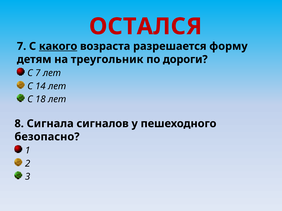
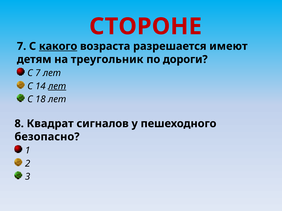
ОСТАЛСЯ: ОСТАЛСЯ -> СТОРОНЕ
форму: форму -> имеют
лет at (57, 86) underline: none -> present
Сигнала: Сигнала -> Квадрат
